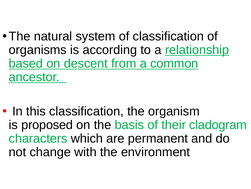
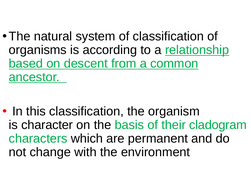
proposed: proposed -> character
